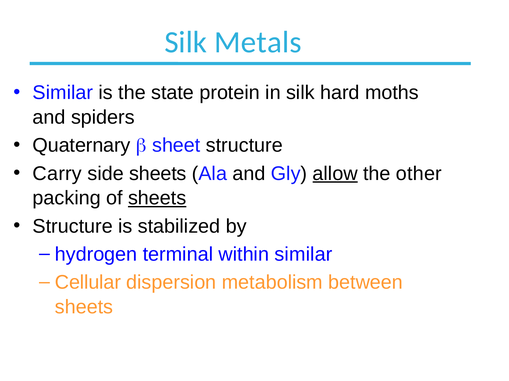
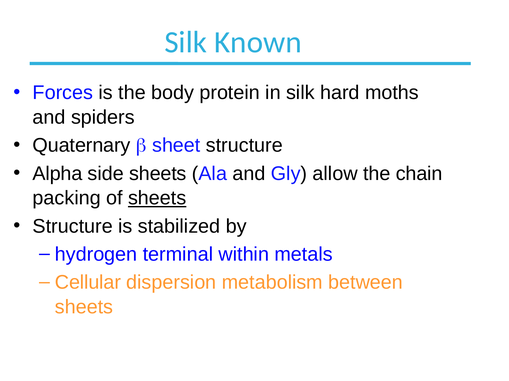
Metals: Metals -> Known
Similar at (63, 93): Similar -> Forces
state: state -> body
Carry: Carry -> Alpha
allow underline: present -> none
other: other -> chain
within similar: similar -> metals
